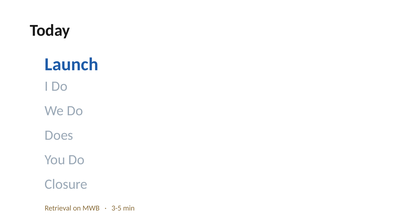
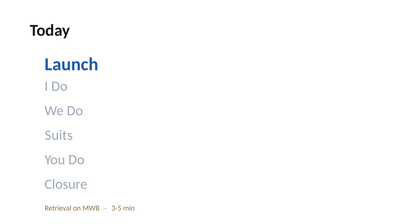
Does: Does -> Suits
